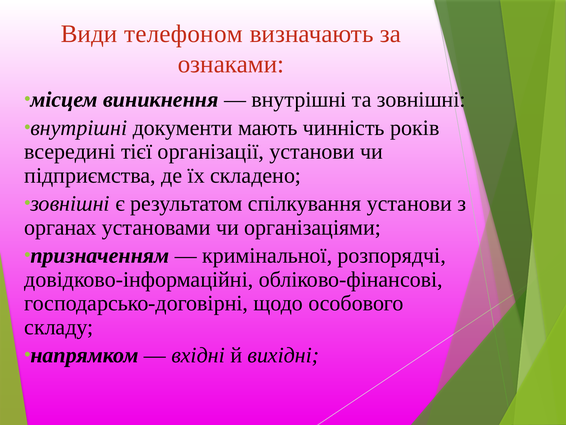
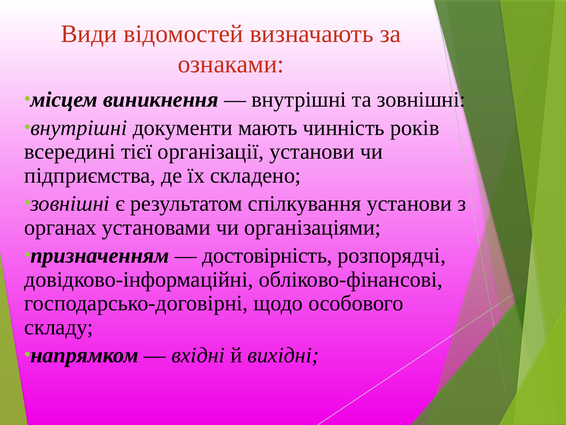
телефоном: телефоном -> відомостей
кримінальної: кримінальної -> достовірність
